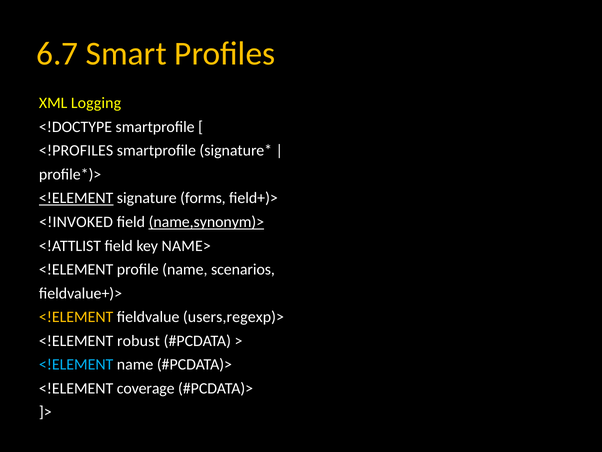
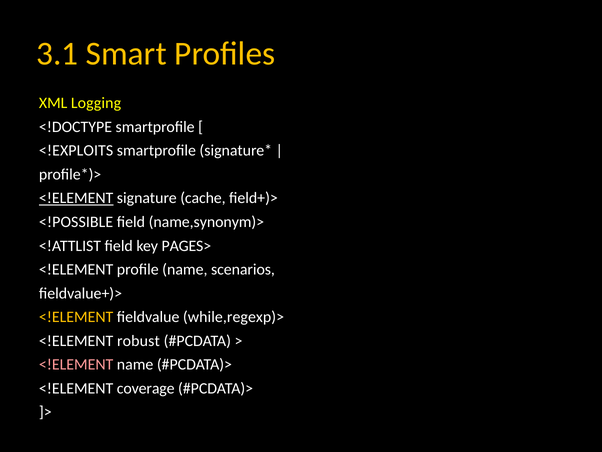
6.7: 6.7 -> 3.1
<!PROFILES: <!PROFILES -> <!EXPLOITS
forms: forms -> cache
<!INVOKED: <!INVOKED -> <!POSSIBLE
name,synonym)> underline: present -> none
NAME>: NAME> -> PAGES>
users,regexp)>: users,regexp)> -> while,regexp)>
<!ELEMENT at (76, 364) colour: light blue -> pink
